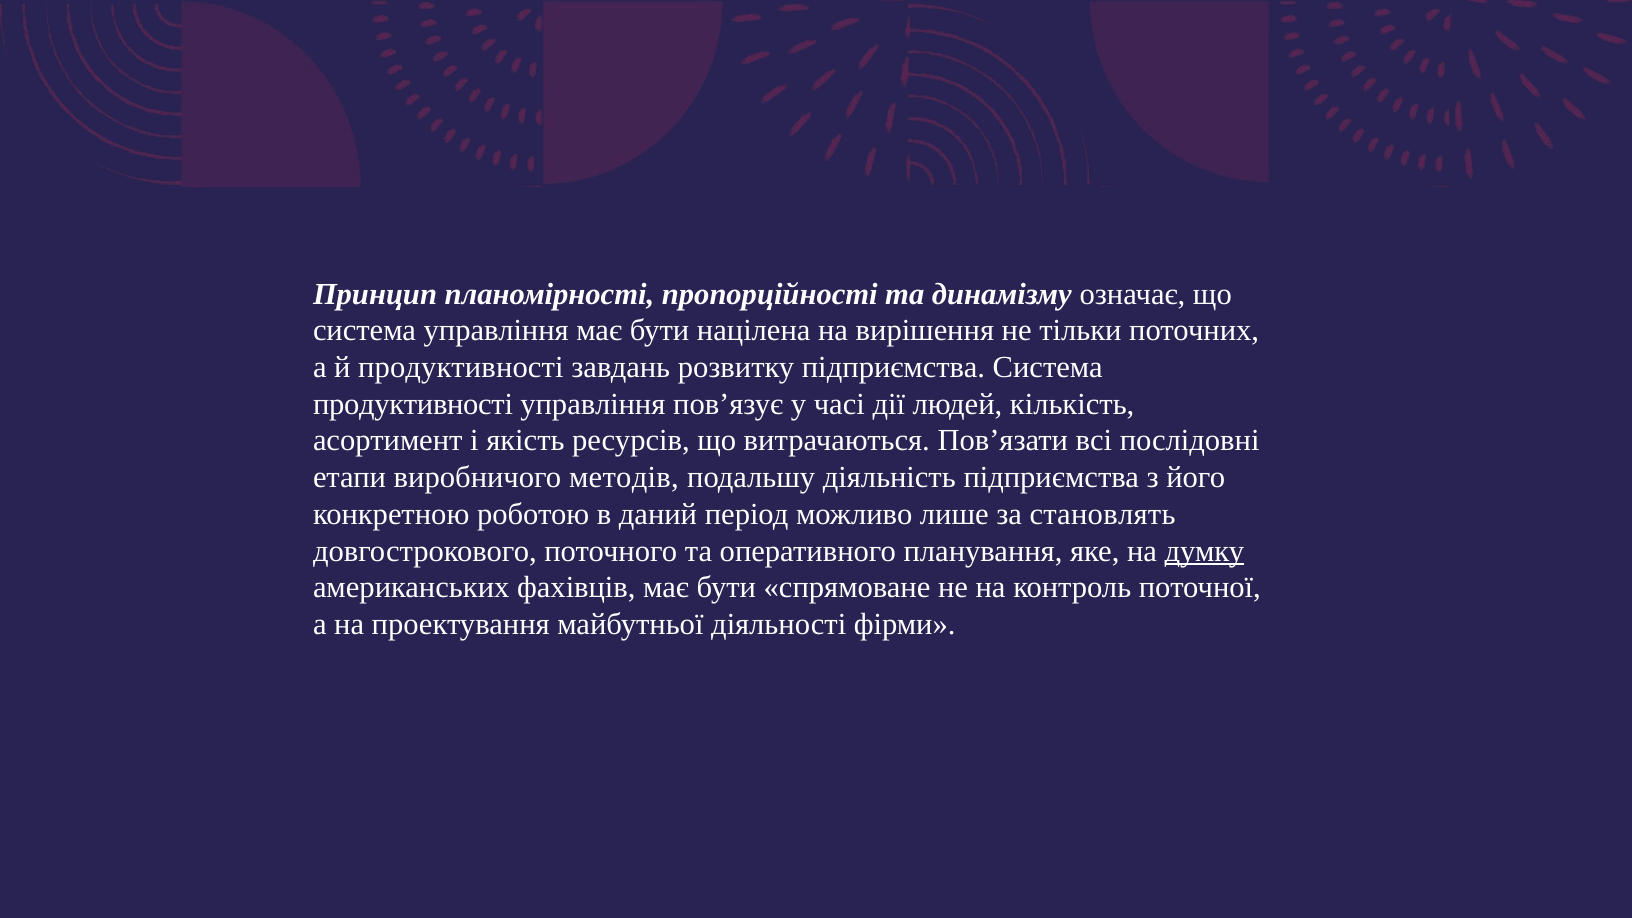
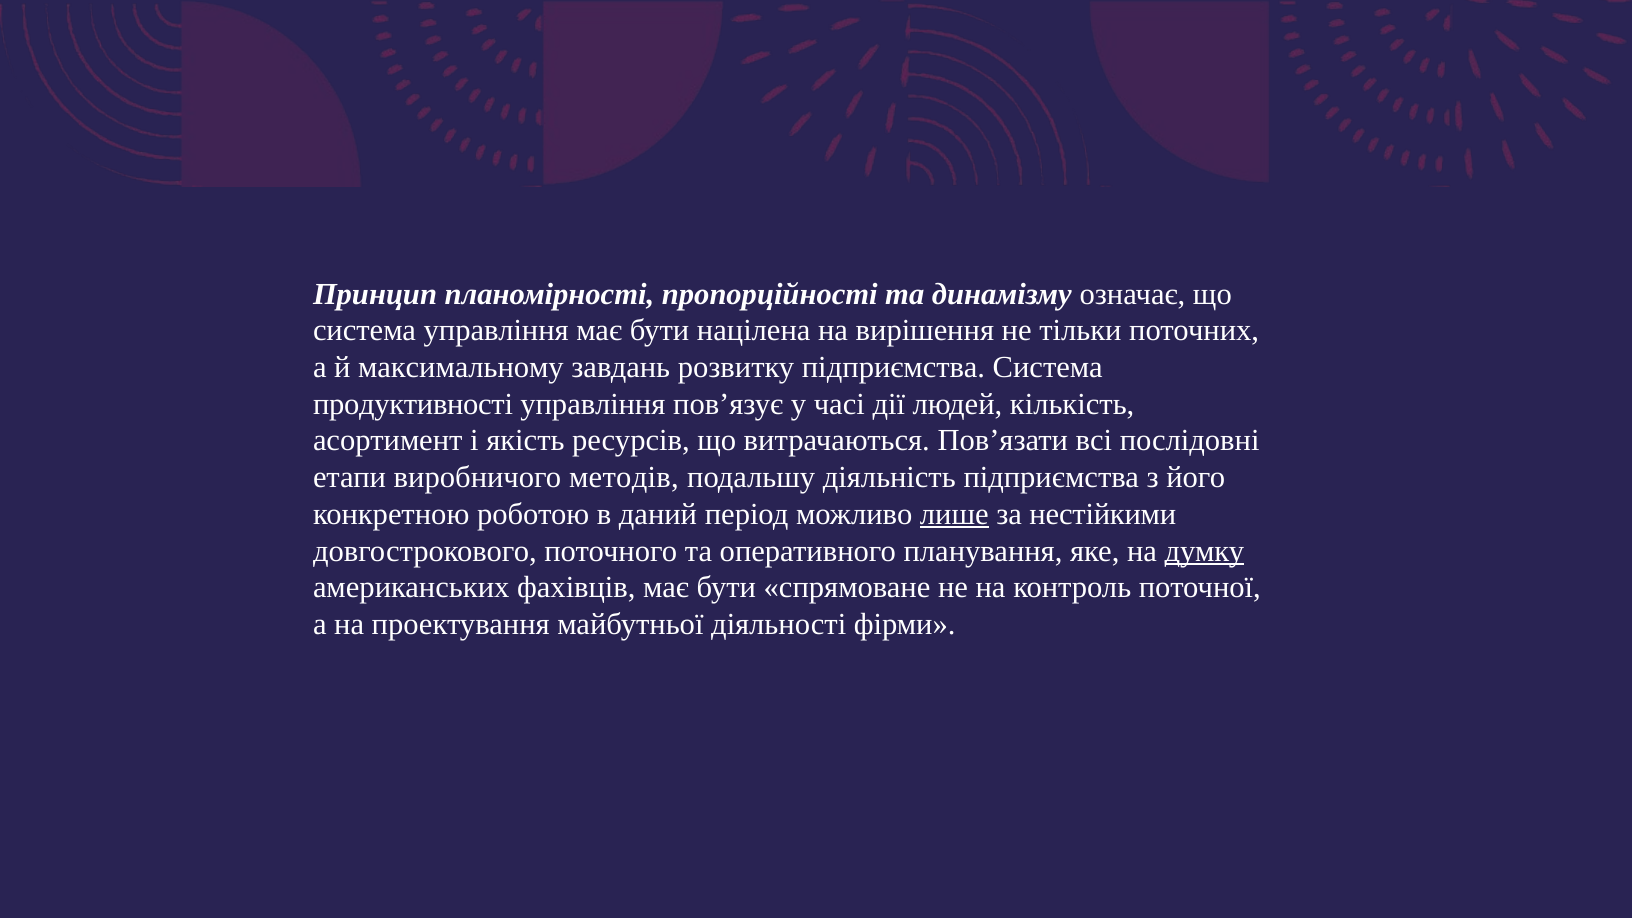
й продуктивності: продуктивності -> максимальному
лише underline: none -> present
становлять: становлять -> нестійкими
